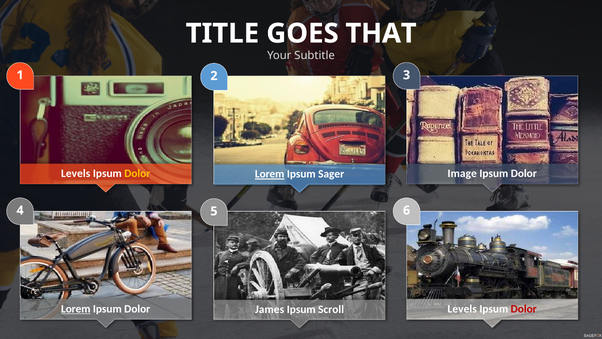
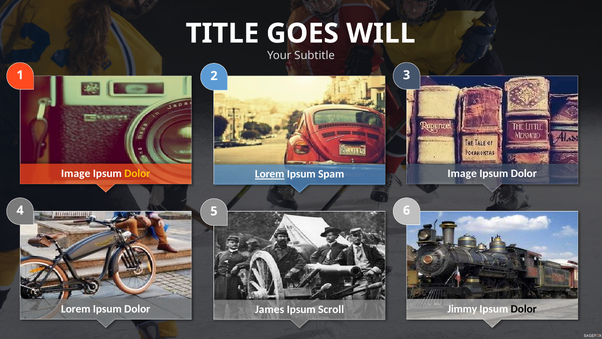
THAT: THAT -> WILL
Levels at (76, 173): Levels -> Image
Sager: Sager -> Spam
Lorem at (76, 308) underline: present -> none
Levels at (462, 308): Levels -> Jimmy
Dolor at (524, 308) colour: red -> black
